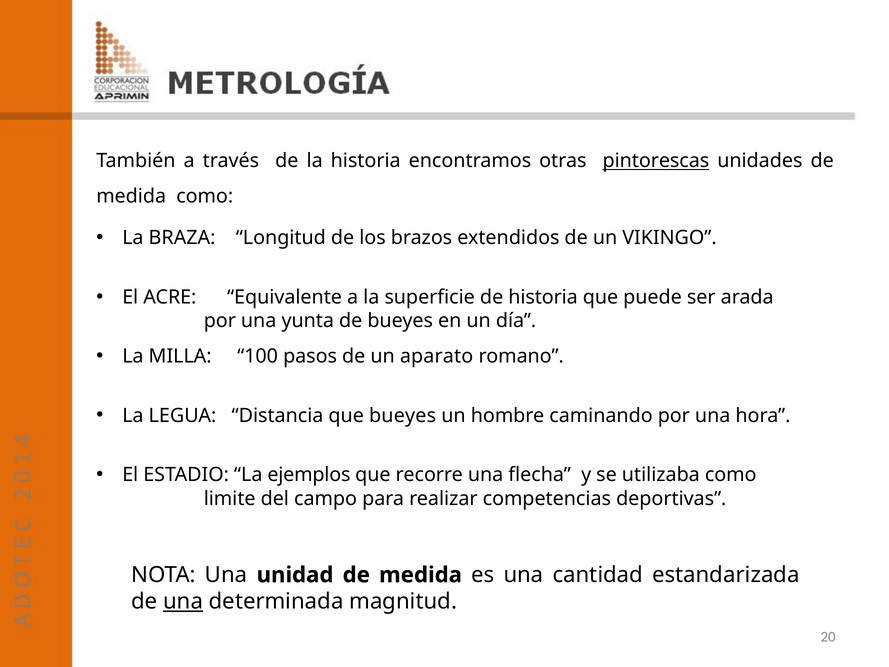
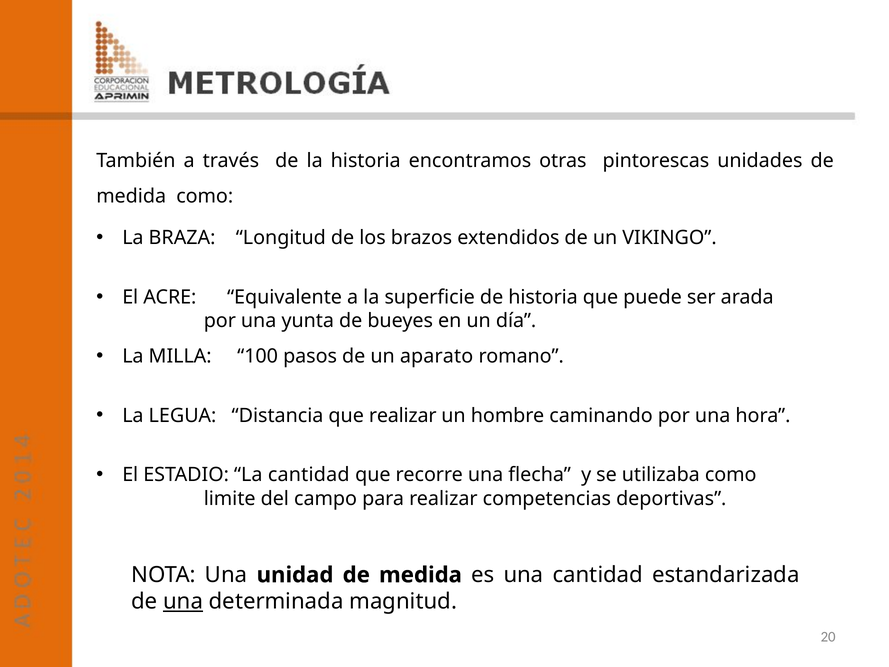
pintorescas underline: present -> none
que bueyes: bueyes -> realizar
La ejemplos: ejemplos -> cantidad
